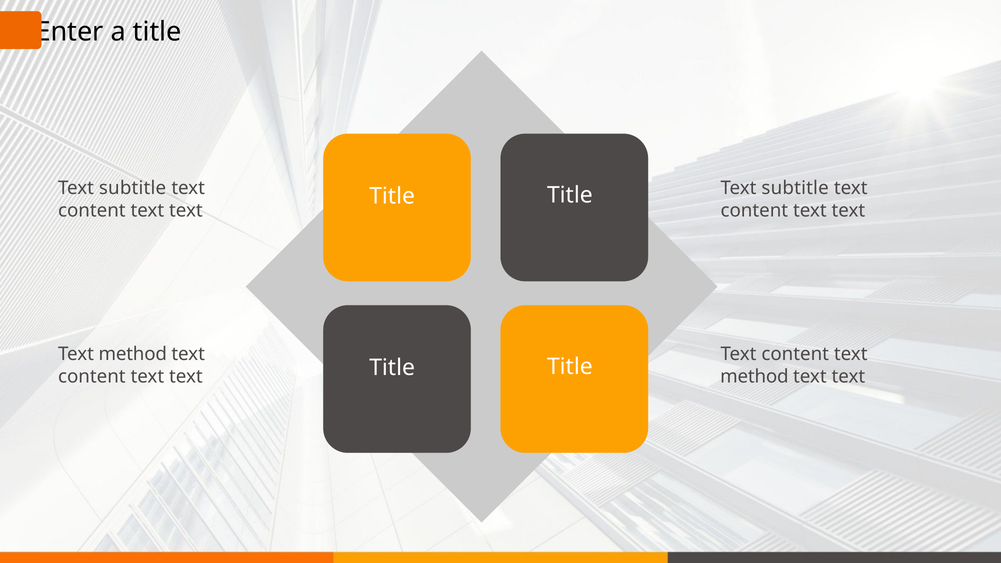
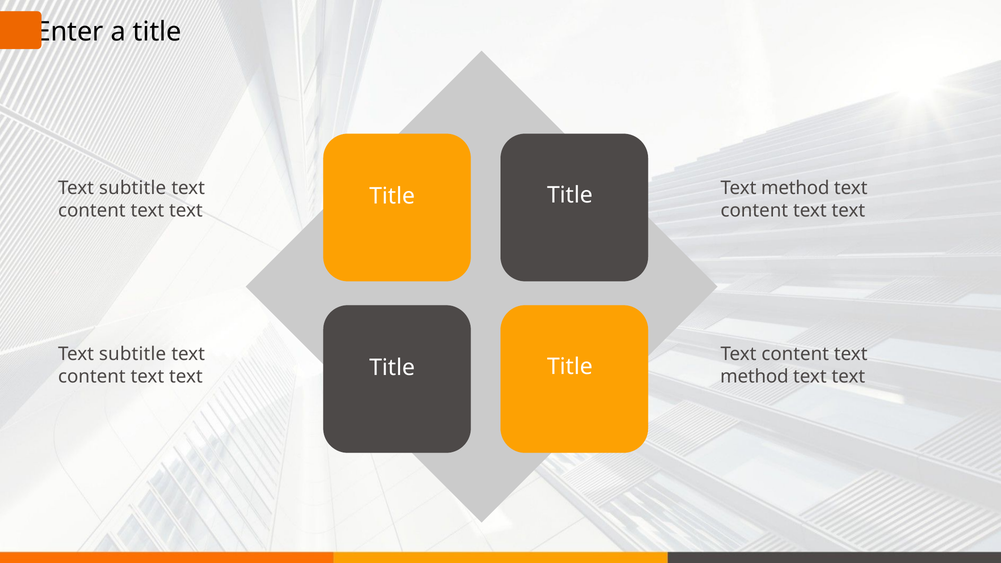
subtitle at (795, 188): subtitle -> method
method at (133, 354): method -> subtitle
